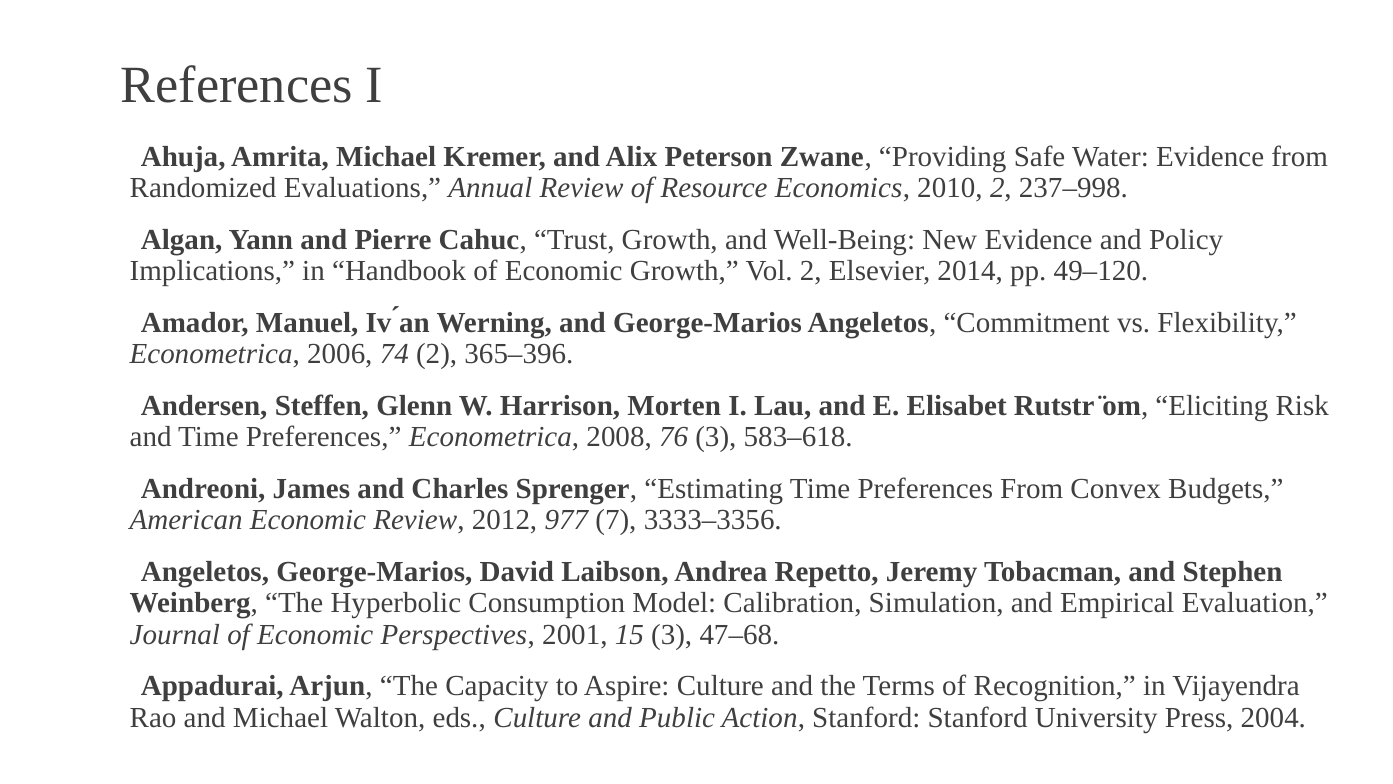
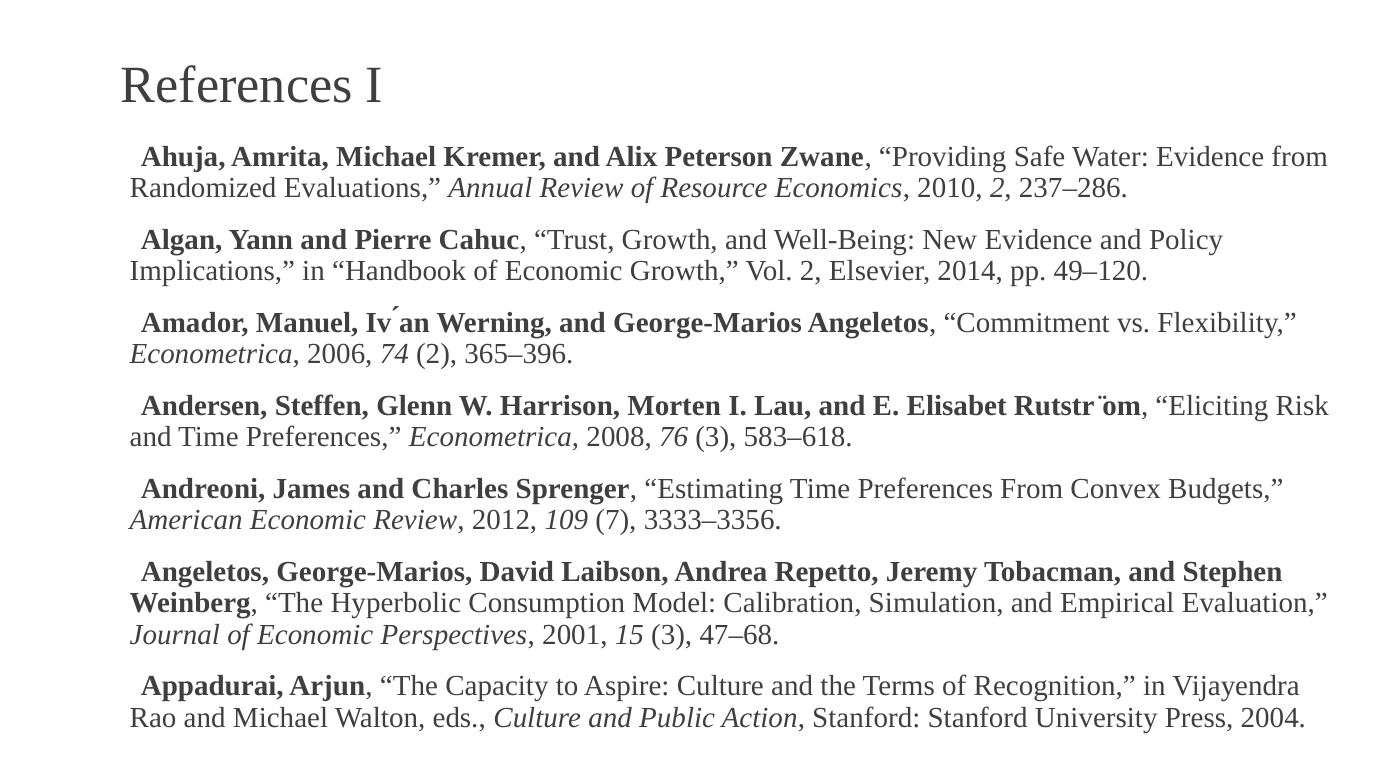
237–998: 237–998 -> 237–286
977: 977 -> 109
